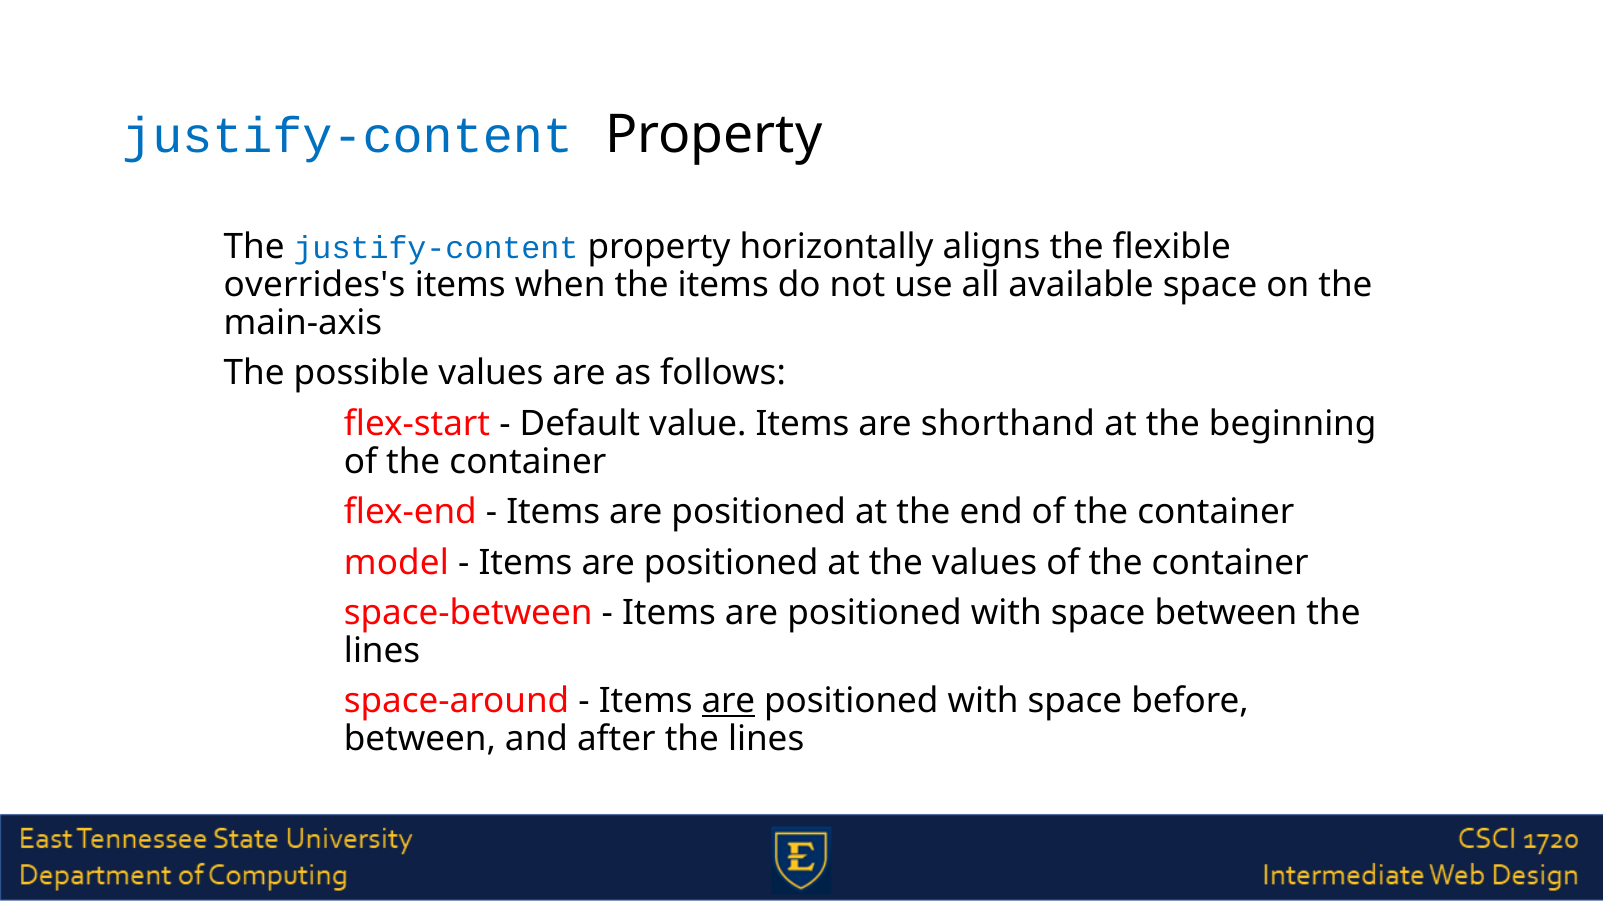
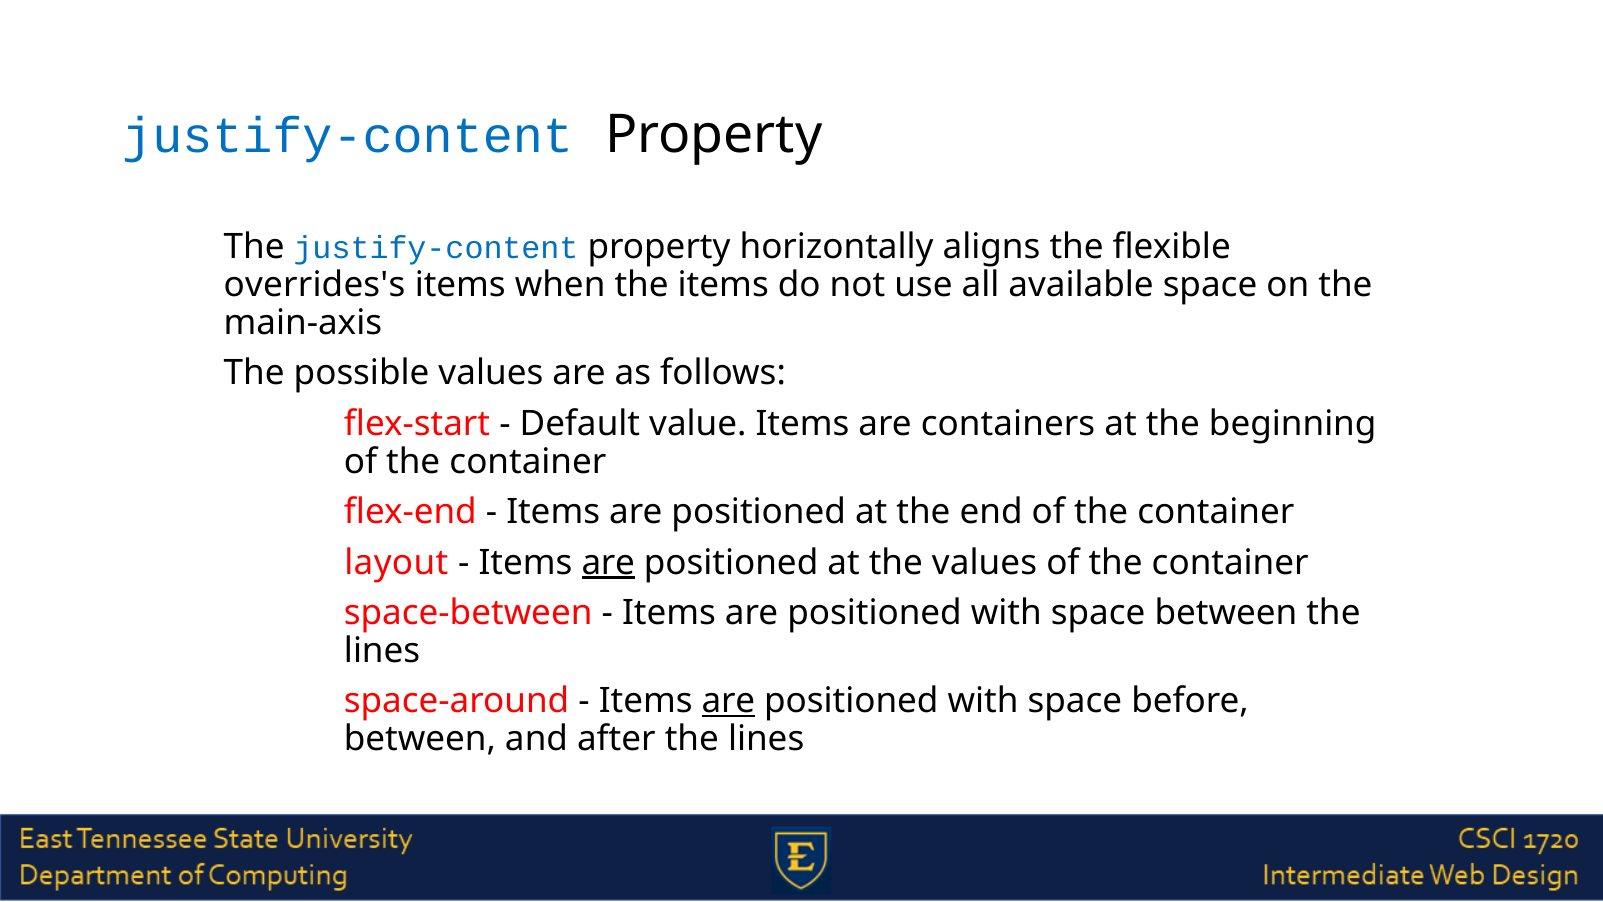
shorthand: shorthand -> containers
model: model -> layout
are at (608, 562) underline: none -> present
